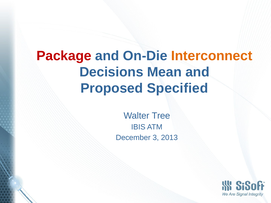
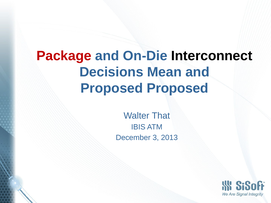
Interconnect colour: orange -> black
Proposed Specified: Specified -> Proposed
Tree: Tree -> That
